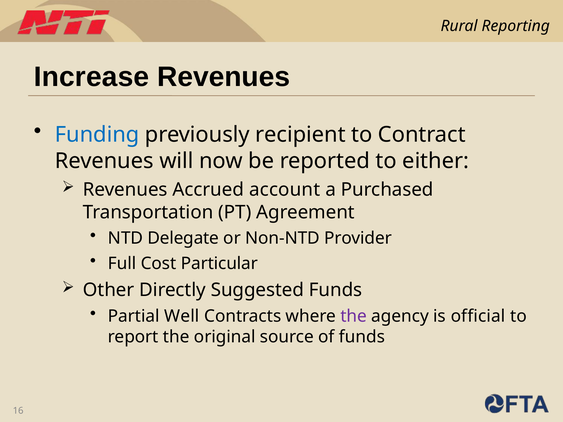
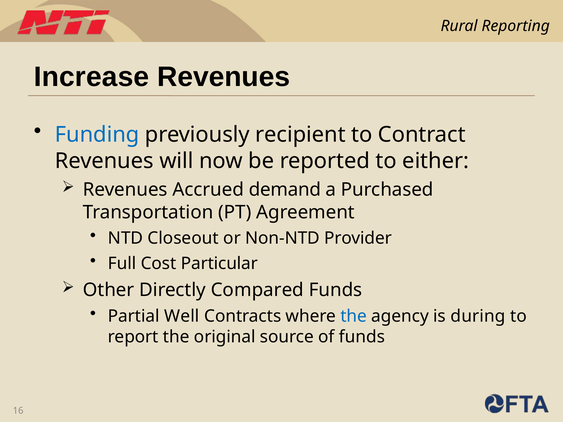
account: account -> demand
Delegate: Delegate -> Closeout
Suggested: Suggested -> Compared
the at (354, 316) colour: purple -> blue
official: official -> during
